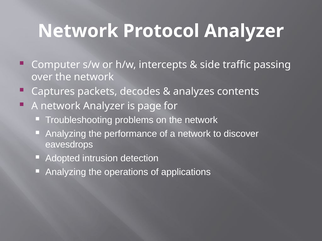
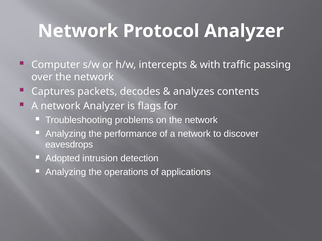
side: side -> with
page: page -> flags
